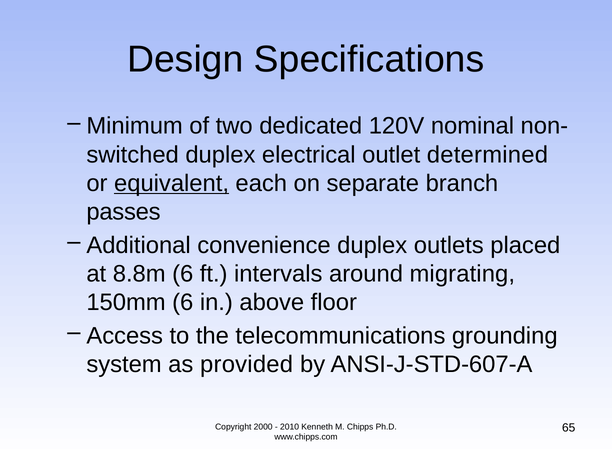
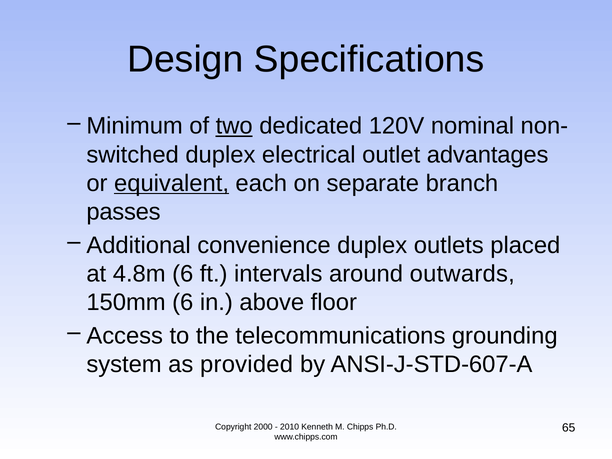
two underline: none -> present
determined: determined -> advantages
8.8m: 8.8m -> 4.8m
migrating: migrating -> outwards
